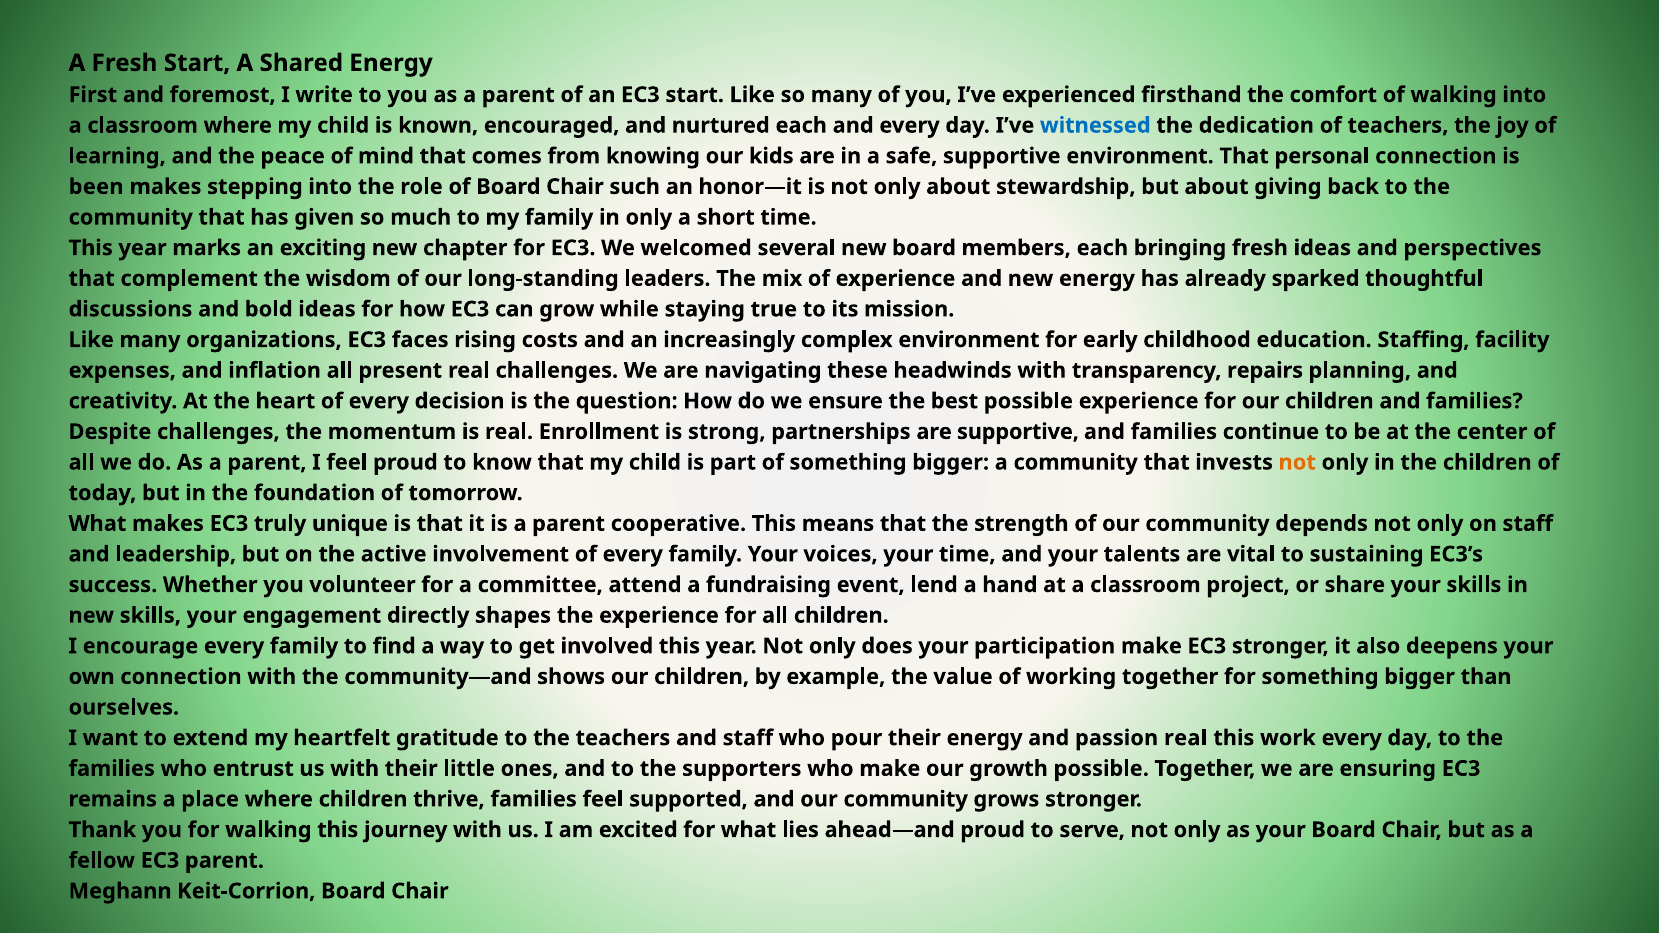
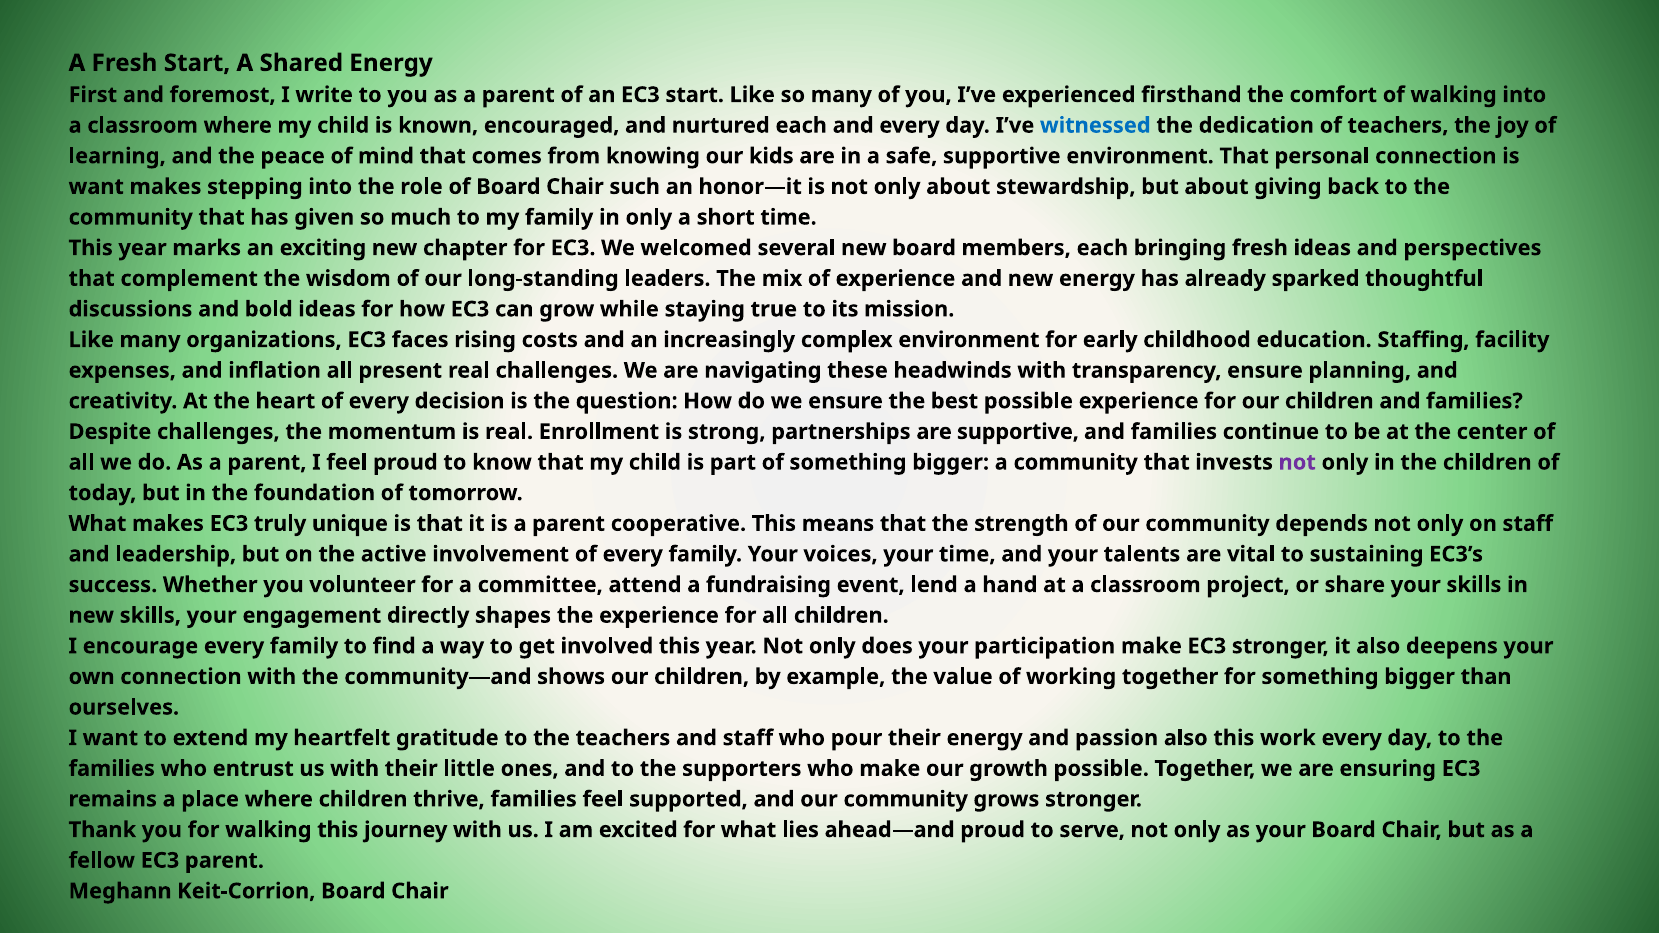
been at (96, 187): been -> want
transparency repairs: repairs -> ensure
not at (1297, 462) colour: orange -> purple
passion real: real -> also
